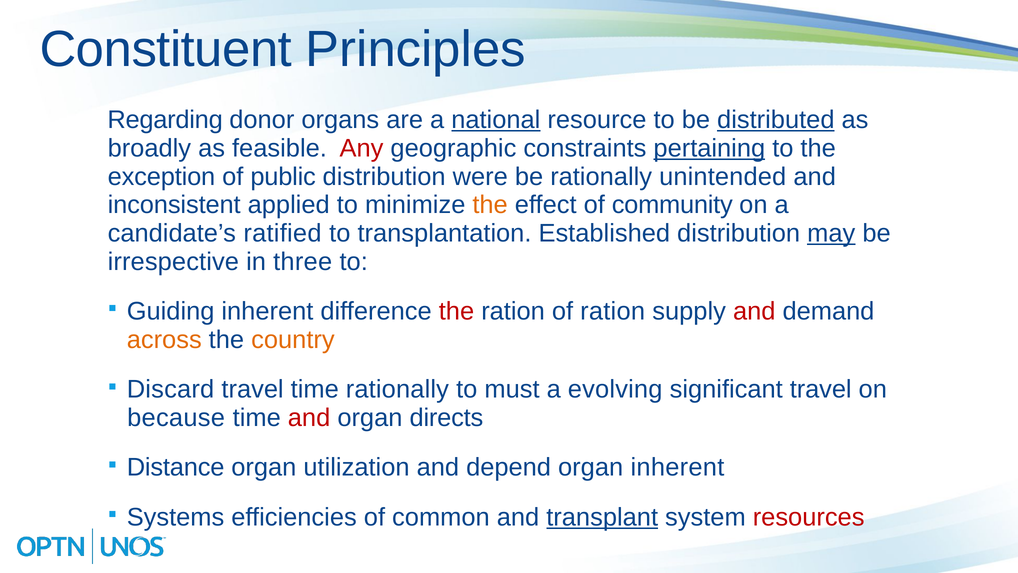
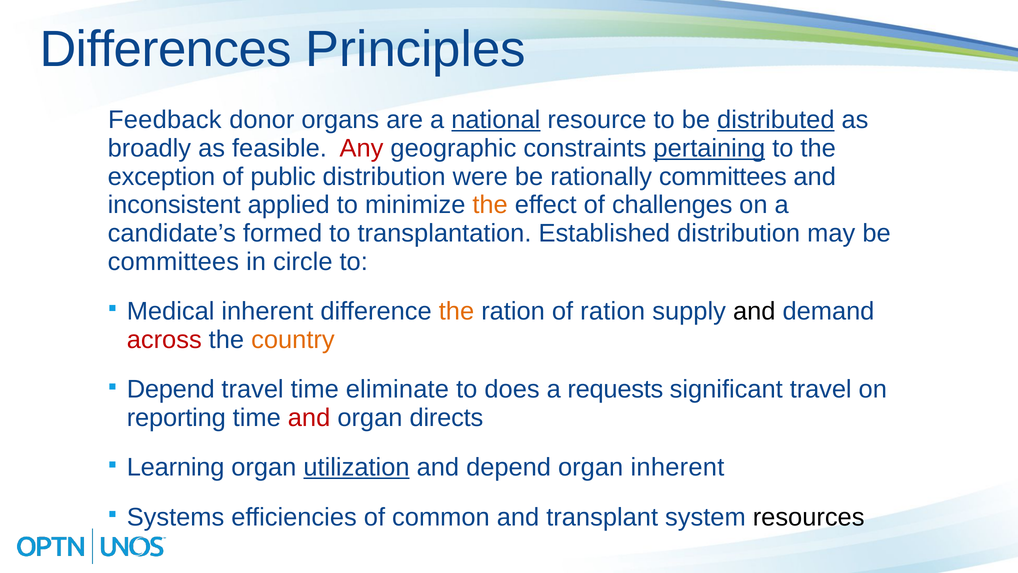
Constituent: Constituent -> Differences
Regarding: Regarding -> Feedback
rationally unintended: unintended -> committees
community: community -> challenges
ratified: ratified -> formed
may underline: present -> none
irrespective at (173, 262): irrespective -> committees
three: three -> circle
Guiding: Guiding -> Medical
the at (456, 311) colour: red -> orange
and at (754, 311) colour: red -> black
across colour: orange -> red
Discard at (171, 389): Discard -> Depend
time rationally: rationally -> eliminate
must: must -> does
evolving: evolving -> requests
because: because -> reporting
Distance: Distance -> Learning
utilization underline: none -> present
transplant underline: present -> none
resources colour: red -> black
